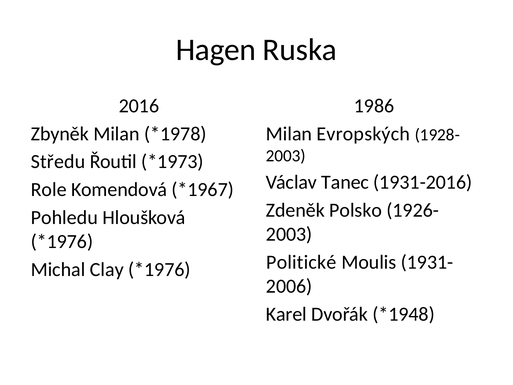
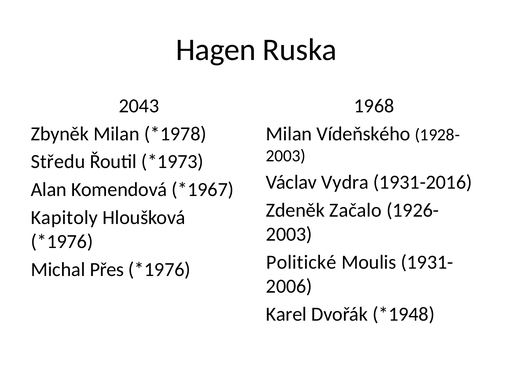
2016: 2016 -> 2043
1986: 1986 -> 1968
Evropských: Evropských -> Vídeňského
Tanec: Tanec -> Vydra
Role: Role -> Alan
Polsko: Polsko -> Začalo
Pohledu: Pohledu -> Kapitoly
Clay: Clay -> Přes
